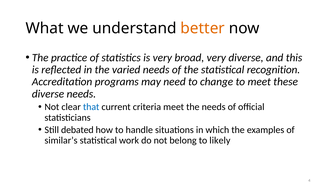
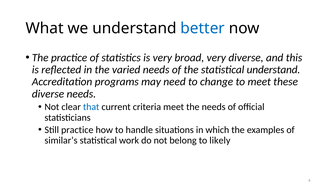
better colour: orange -> blue
statistical recognition: recognition -> understand
Still debated: debated -> practice
